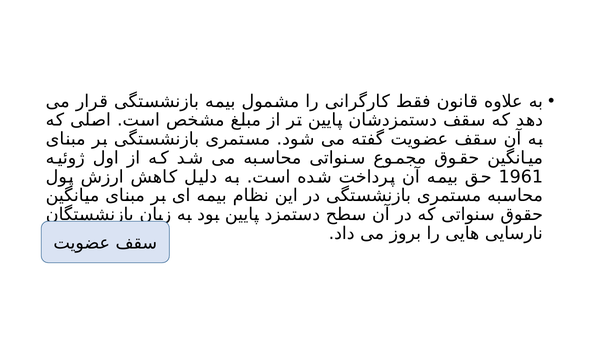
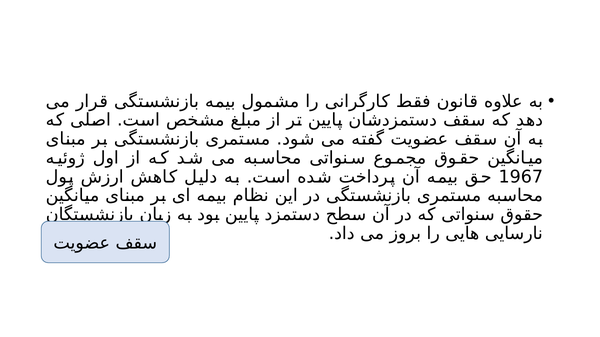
1961: 1961 -> 1967
